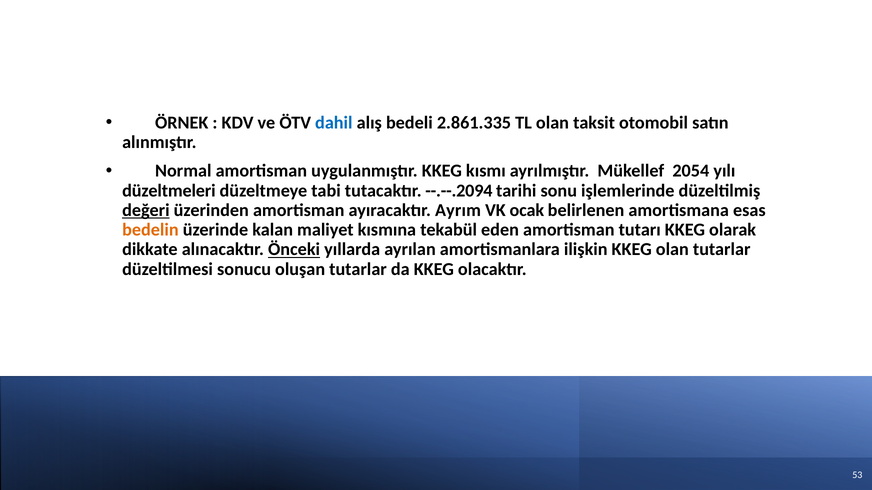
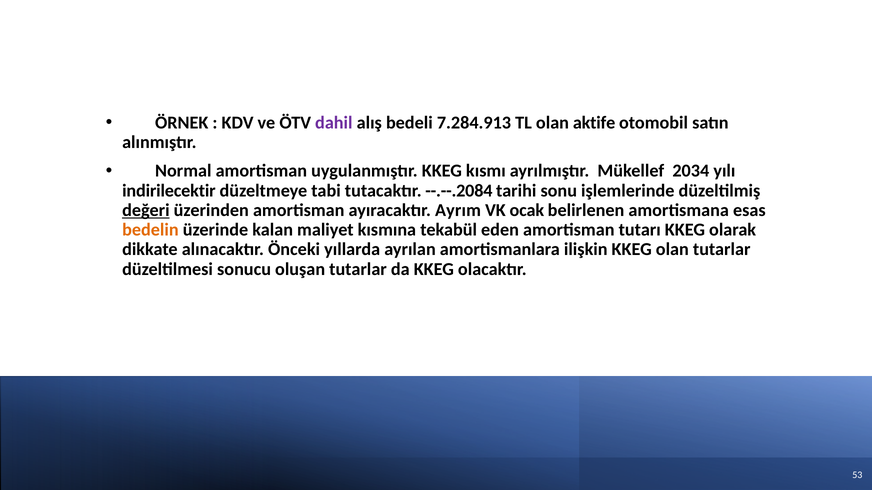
dahil colour: blue -> purple
2.861.335: 2.861.335 -> 7.284.913
taksit: taksit -> aktife
2054: 2054 -> 2034
düzeltmeleri: düzeltmeleri -> indirilecektir
--.--.2094: --.--.2094 -> --.--.2084
Önceki underline: present -> none
